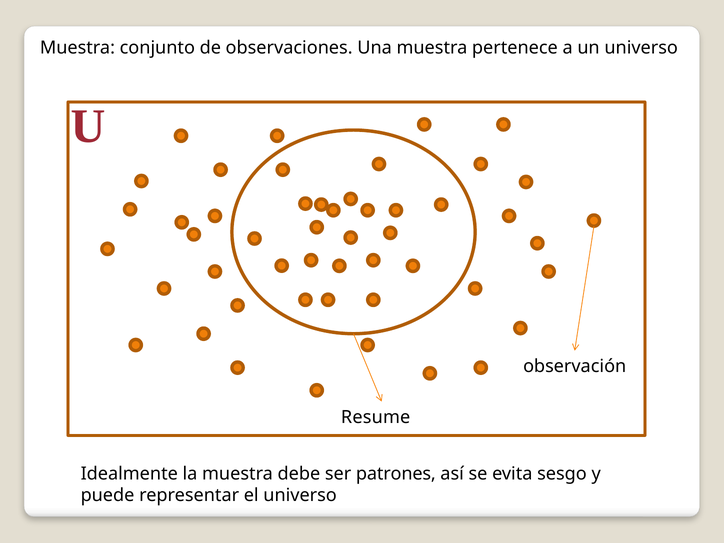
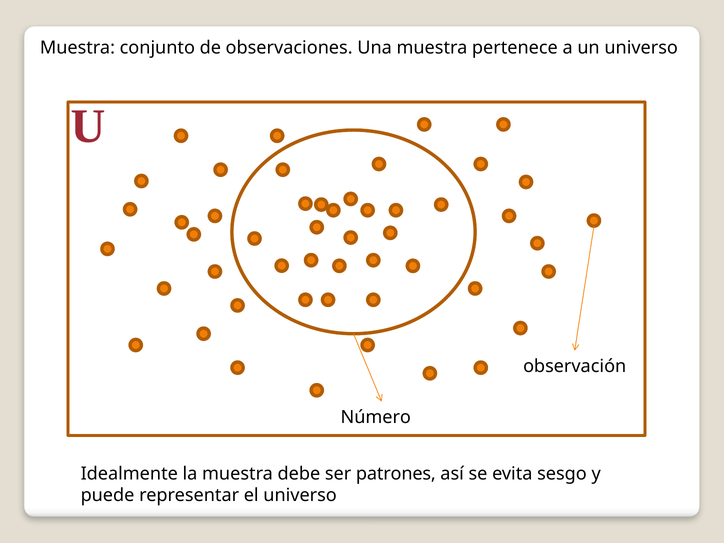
Resume: Resume -> Número
